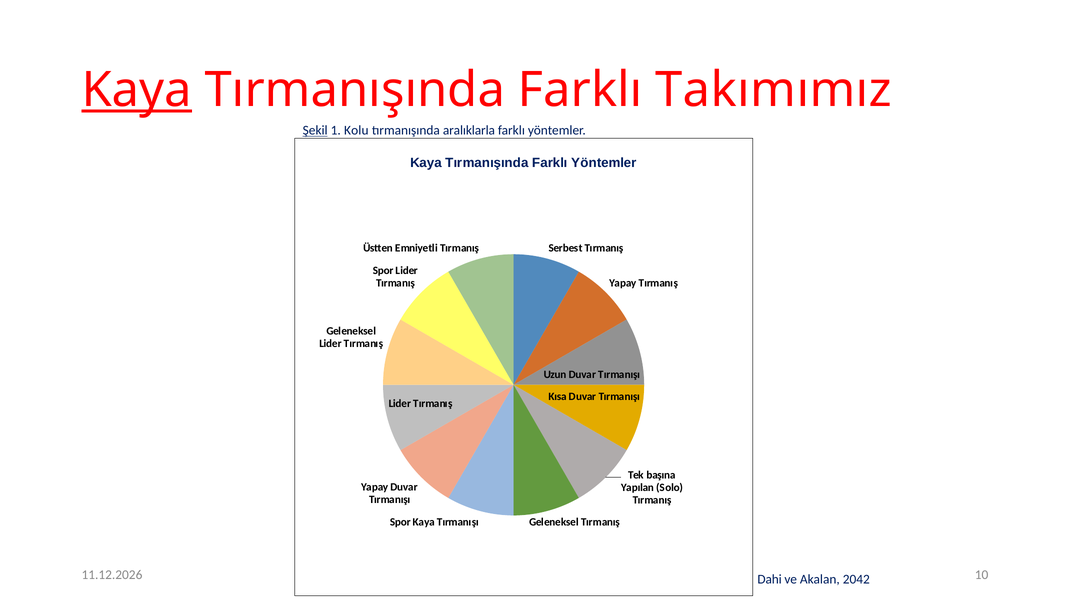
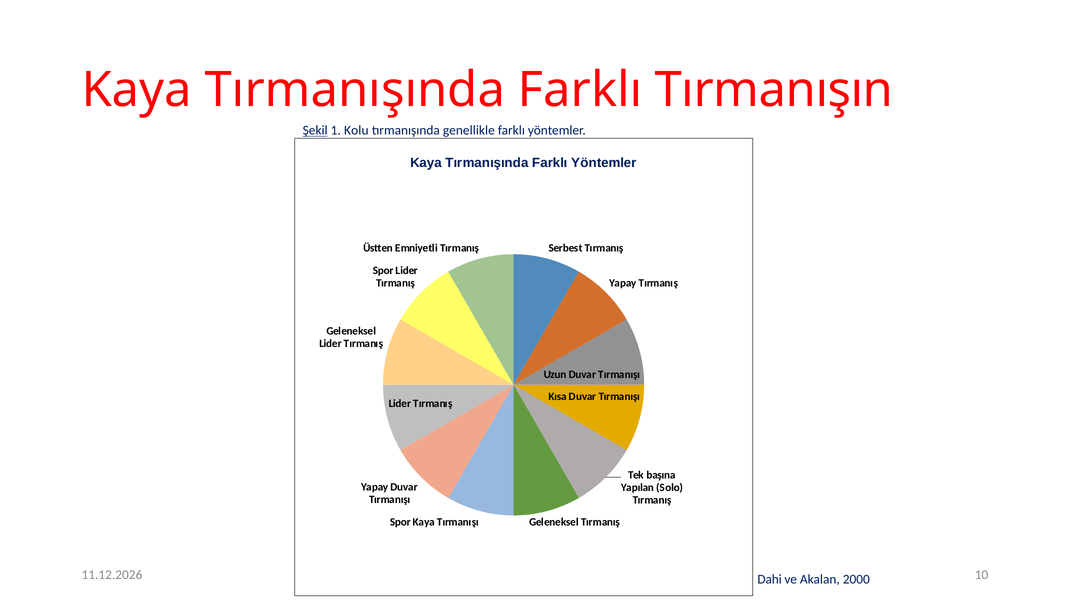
Kaya at (137, 90) underline: present -> none
Takımımız: Takımımız -> Tırmanışın
aralıklarla: aralıklarla -> genellikle
2042: 2042 -> 2000
